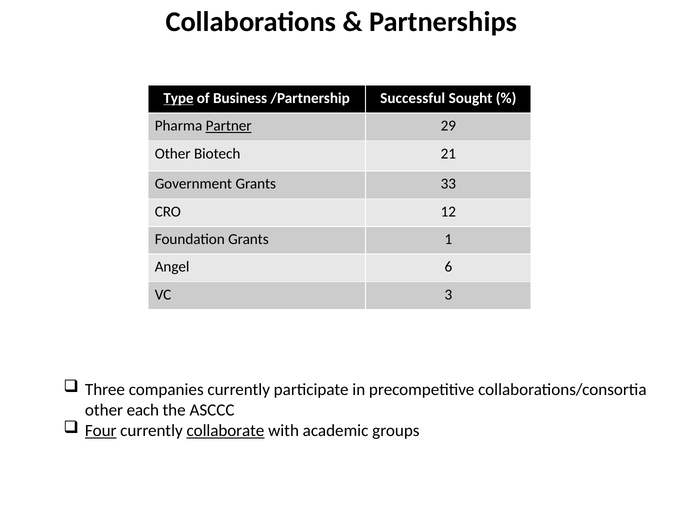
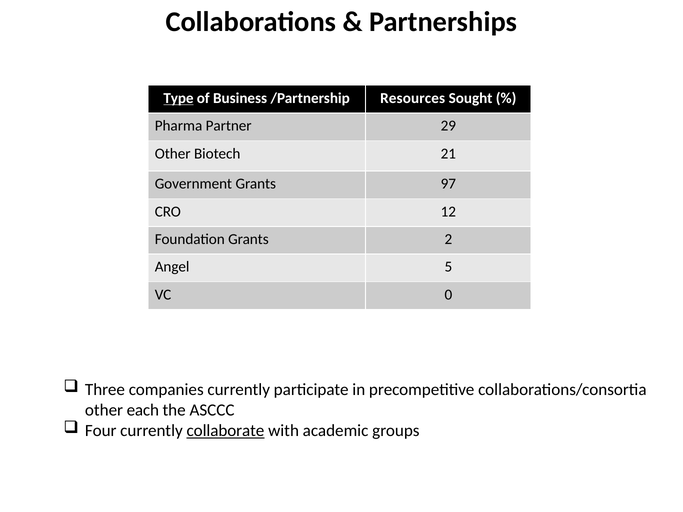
Successful: Successful -> Resources
Partner underline: present -> none
33: 33 -> 97
1: 1 -> 2
6: 6 -> 5
3: 3 -> 0
Four underline: present -> none
